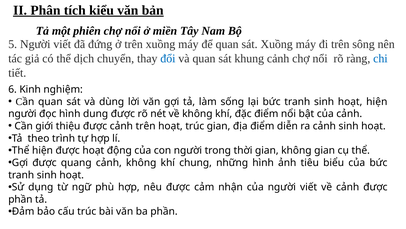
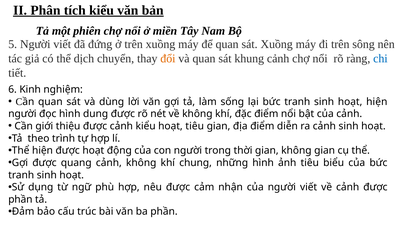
đổi colour: blue -> orange
cảnh trên: trên -> kiểu
hoạt trúc: trúc -> tiêu
